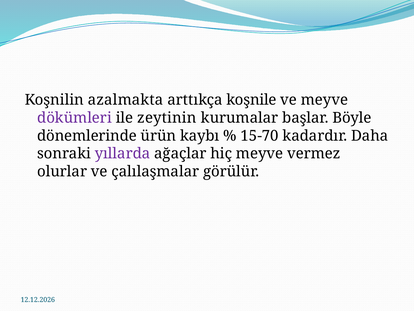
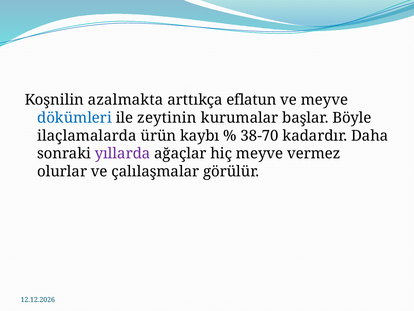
koşnile: koşnile -> eflatun
dökümleri colour: purple -> blue
dönemlerinde: dönemlerinde -> ilaçlamalarda
15-70: 15-70 -> 38-70
